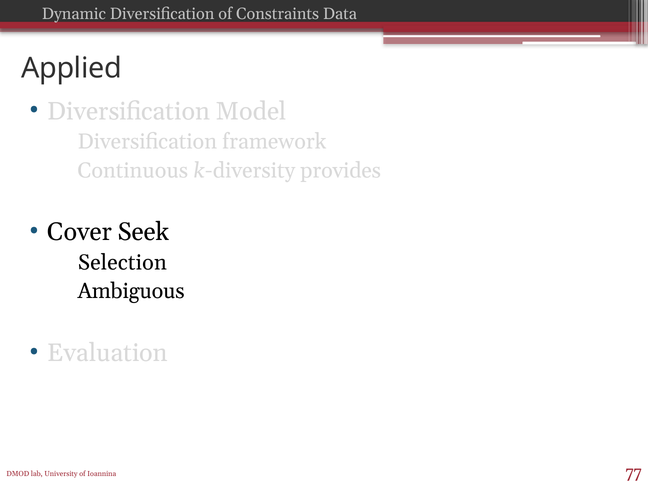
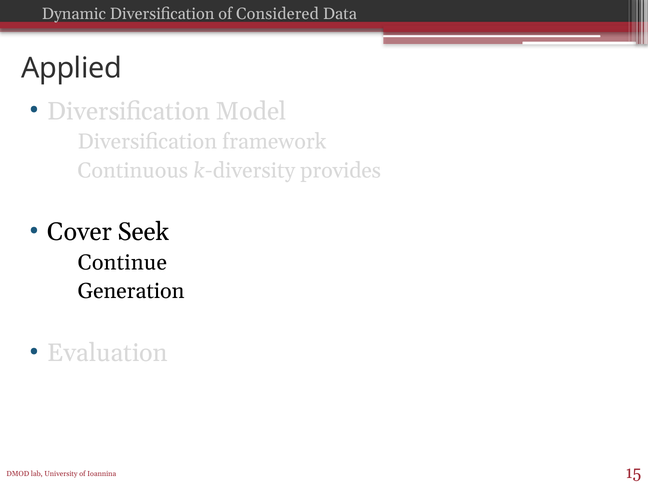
Constraints: Constraints -> Considered
Selection: Selection -> Continue
Ambiguous: Ambiguous -> Generation
77: 77 -> 15
